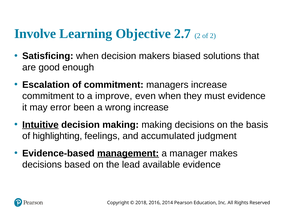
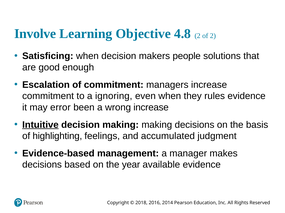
2.7: 2.7 -> 4.8
biased: biased -> people
improve: improve -> ignoring
must: must -> rules
management underline: present -> none
lead: lead -> year
